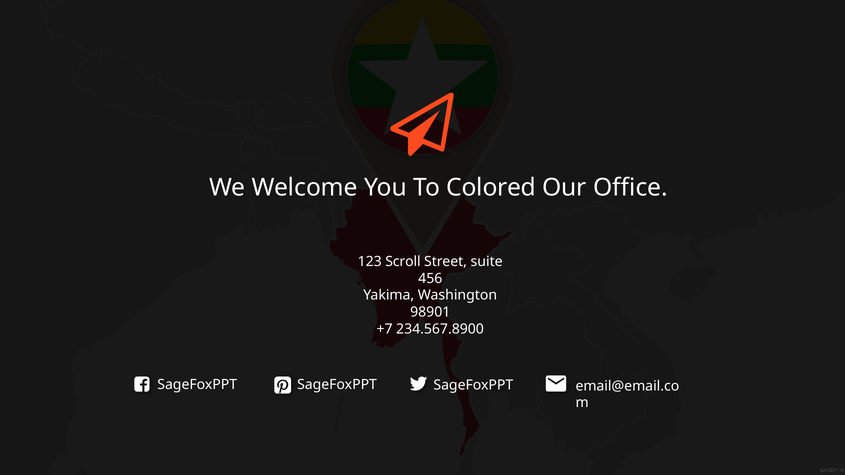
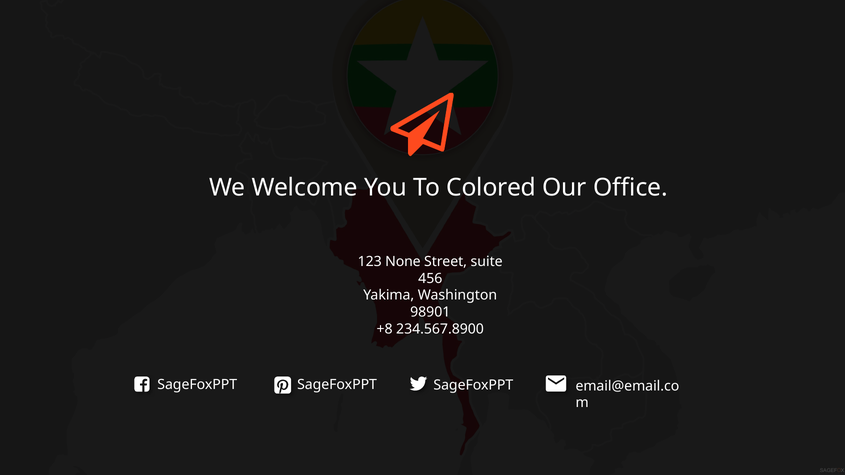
Scroll: Scroll -> None
+7: +7 -> +8
